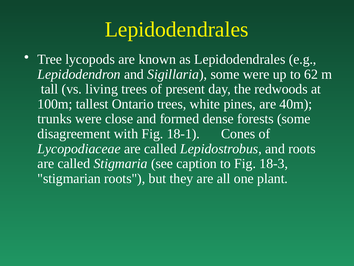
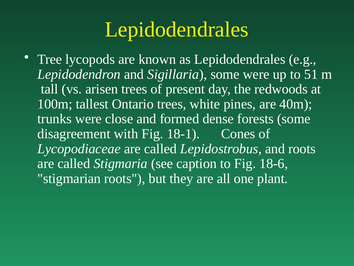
62: 62 -> 51
living: living -> arisen
18-3: 18-3 -> 18-6
